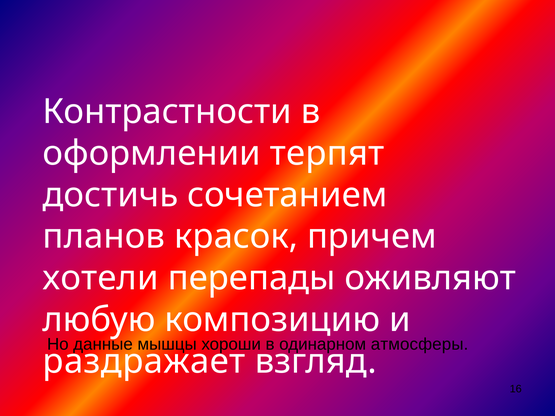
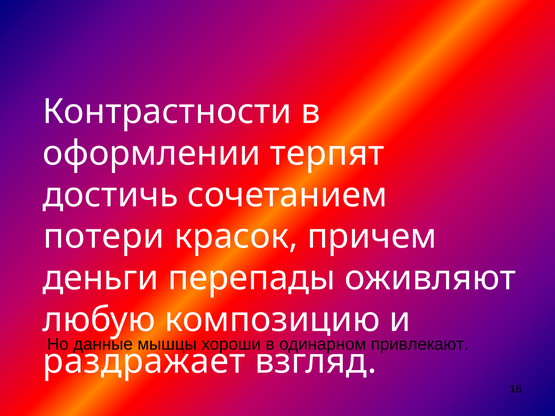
планов: планов -> потери
хотели: хотели -> деньги
атмосферы: атмосферы -> привлекают
